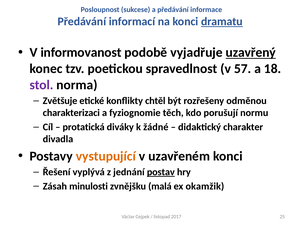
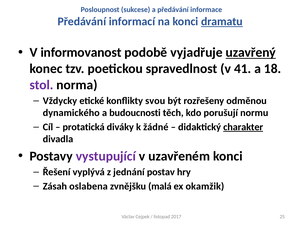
57: 57 -> 41
Zvětšuje: Zvětšuje -> Vždycky
chtěl: chtěl -> svou
charakterizaci: charakterizaci -> dynamického
fyziognomie: fyziognomie -> budoucnosti
charakter underline: none -> present
vystupující colour: orange -> purple
postav underline: present -> none
minulosti: minulosti -> oslabena
